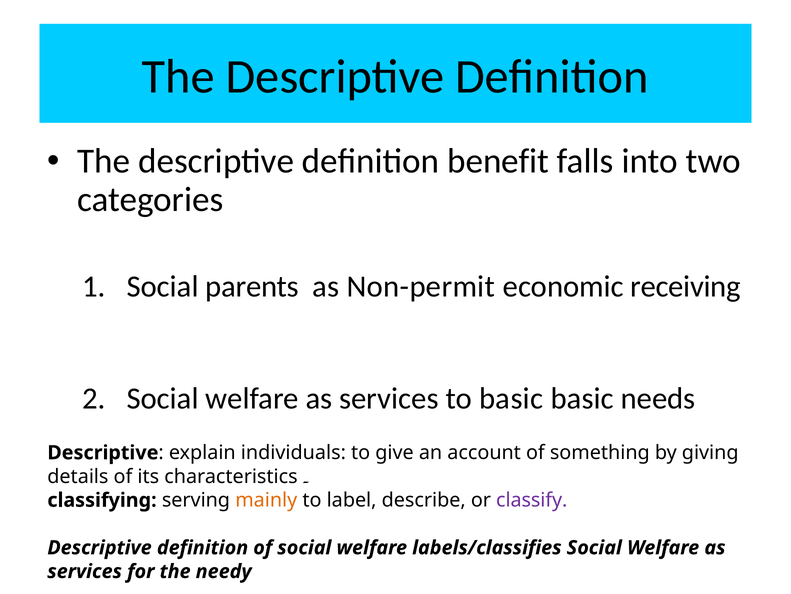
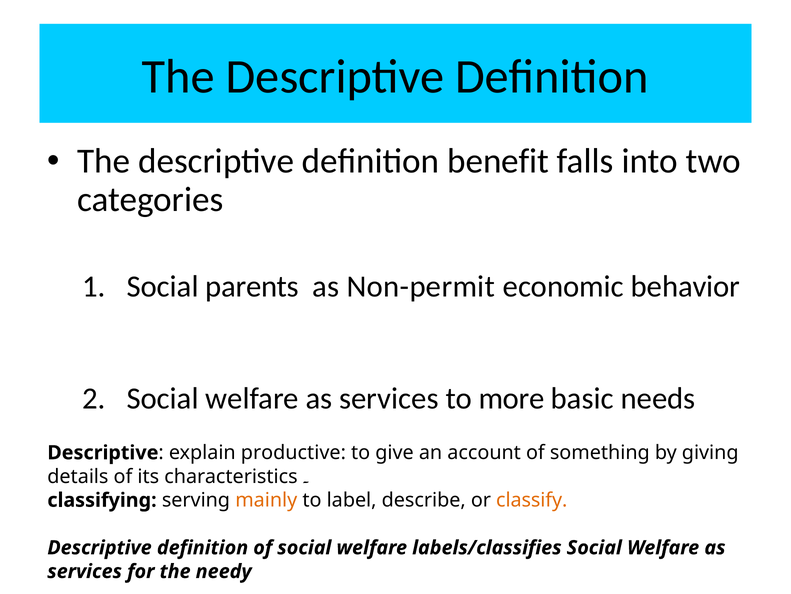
receiving: receiving -> behavior
to basic: basic -> more
individuals: individuals -> productive
classify colour: purple -> orange
